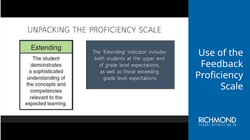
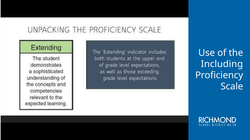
Feedback: Feedback -> Including
